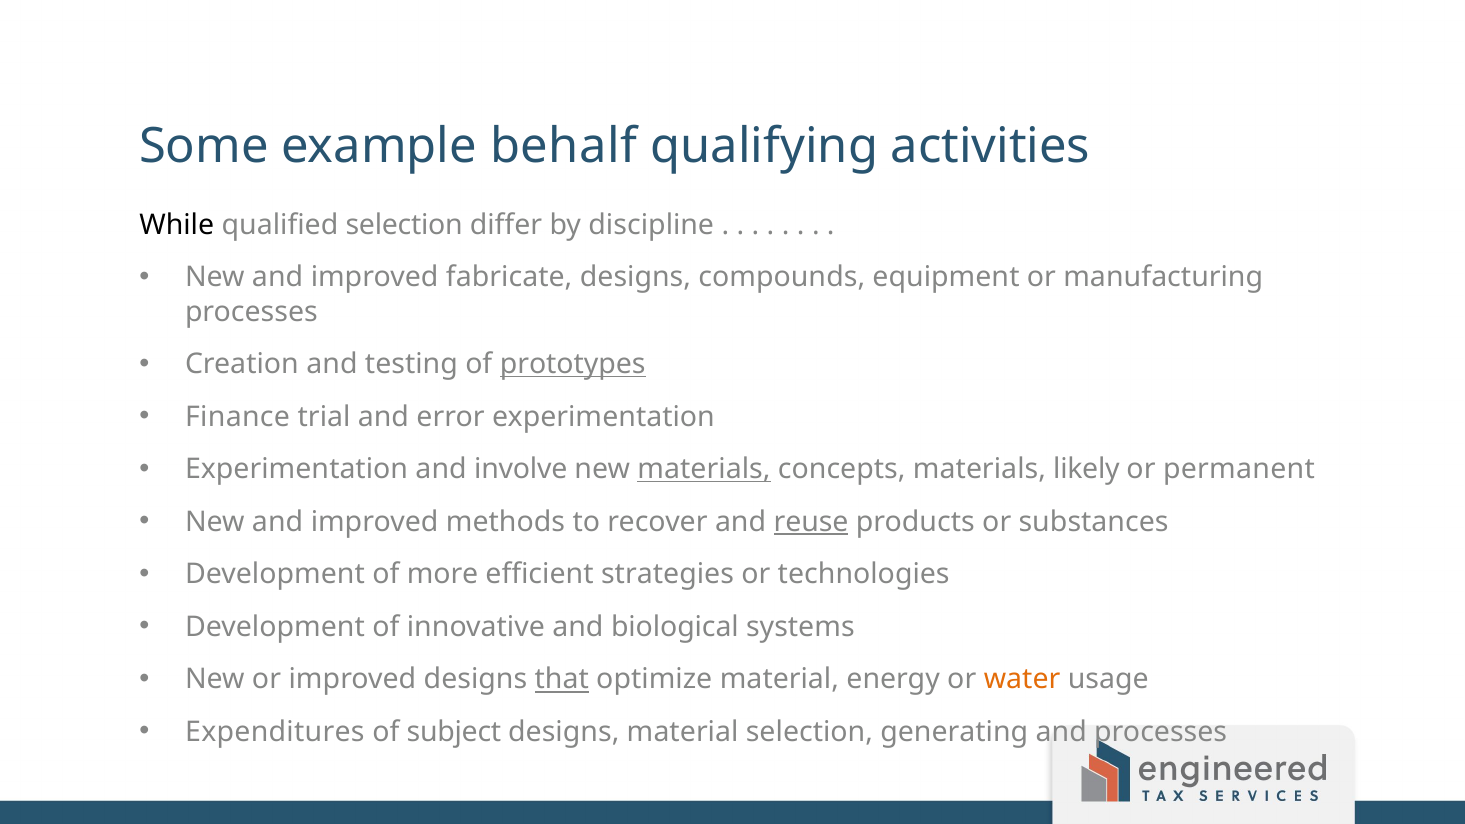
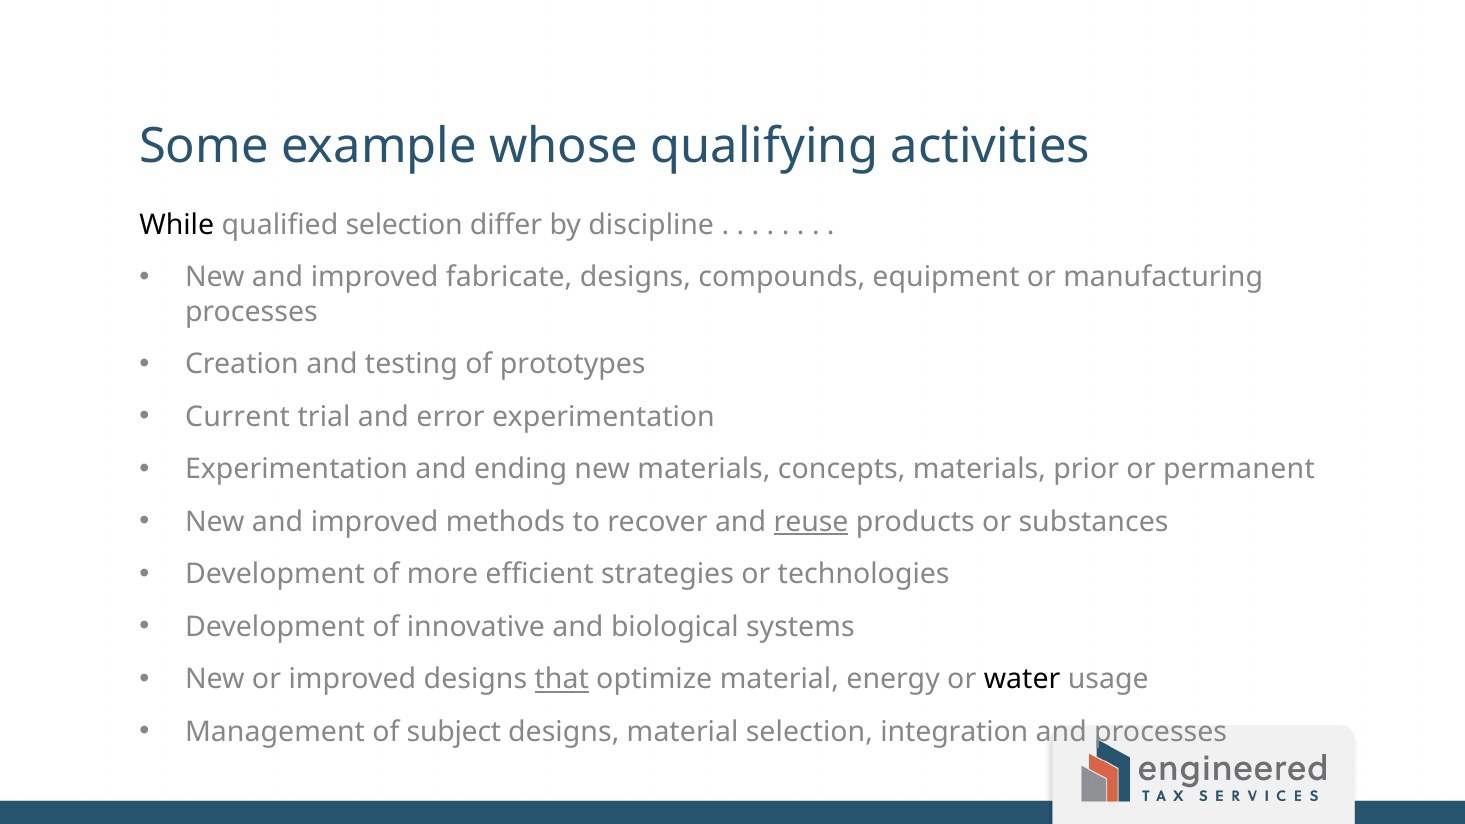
behalf: behalf -> whose
prototypes underline: present -> none
Finance: Finance -> Current
involve: involve -> ending
materials at (704, 469) underline: present -> none
likely: likely -> prior
water colour: orange -> black
Expenditures: Expenditures -> Management
generating: generating -> integration
